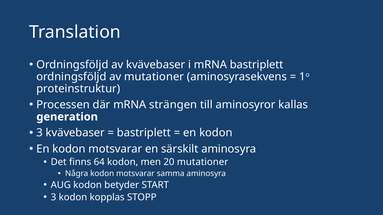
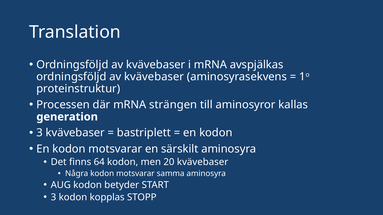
mRNA bastriplett: bastriplett -> avspjälkas
mutationer at (154, 77): mutationer -> kvävebaser
20 mutationer: mutationer -> kvävebaser
